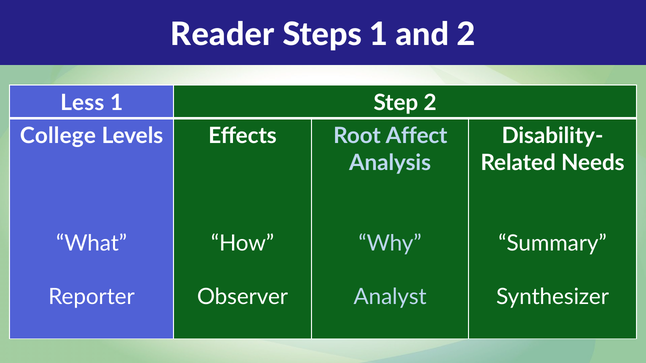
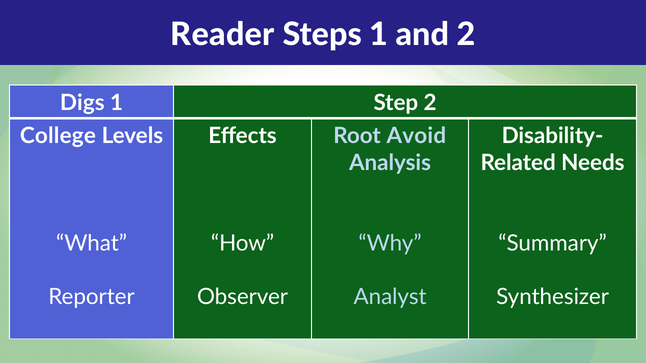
Less: Less -> Digs
Affect: Affect -> Avoid
